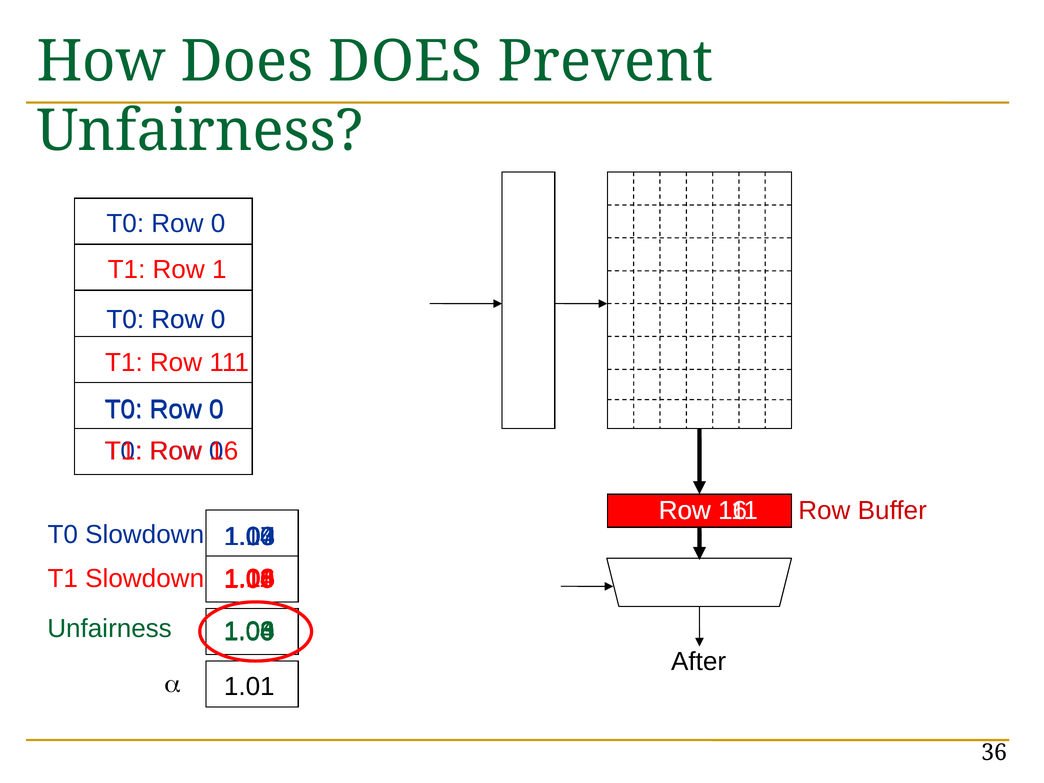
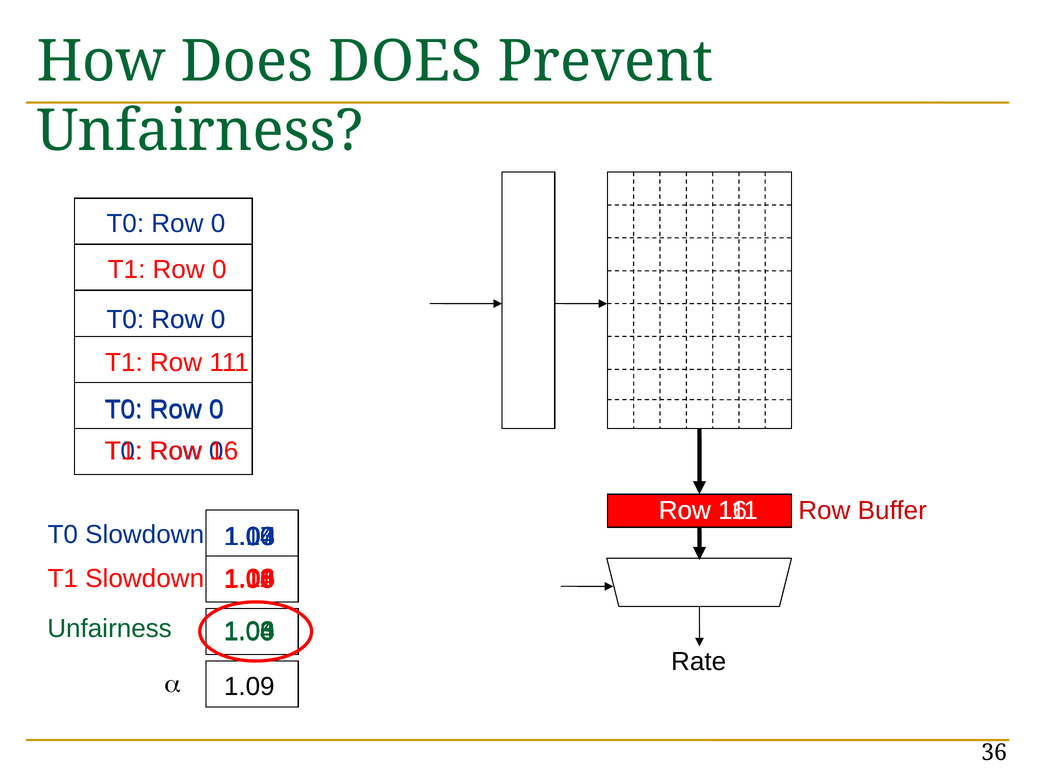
T1 Row 1: 1 -> 0
After: After -> Rate
1.01: 1.01 -> 1.09
